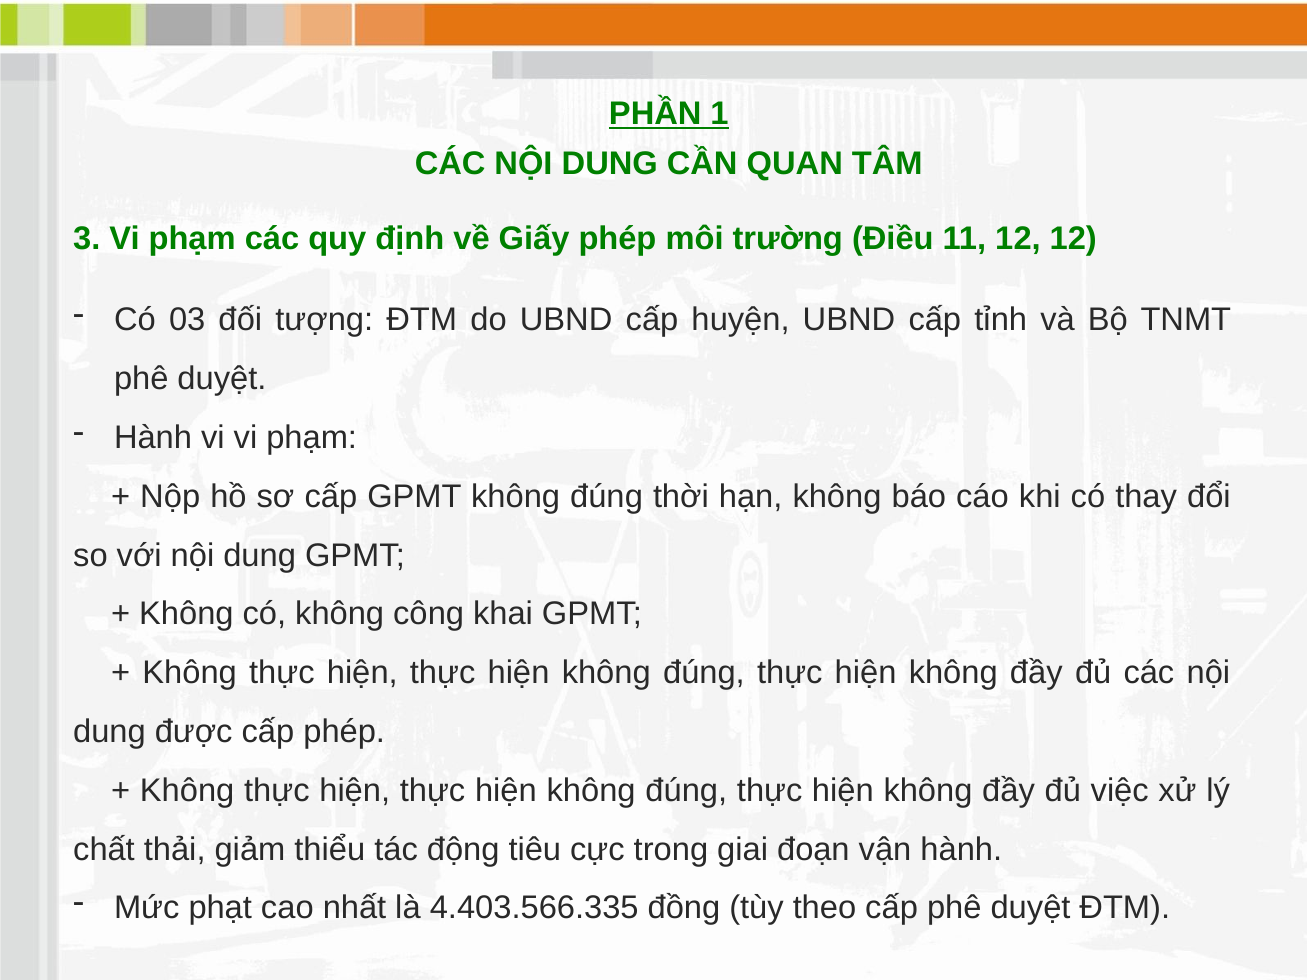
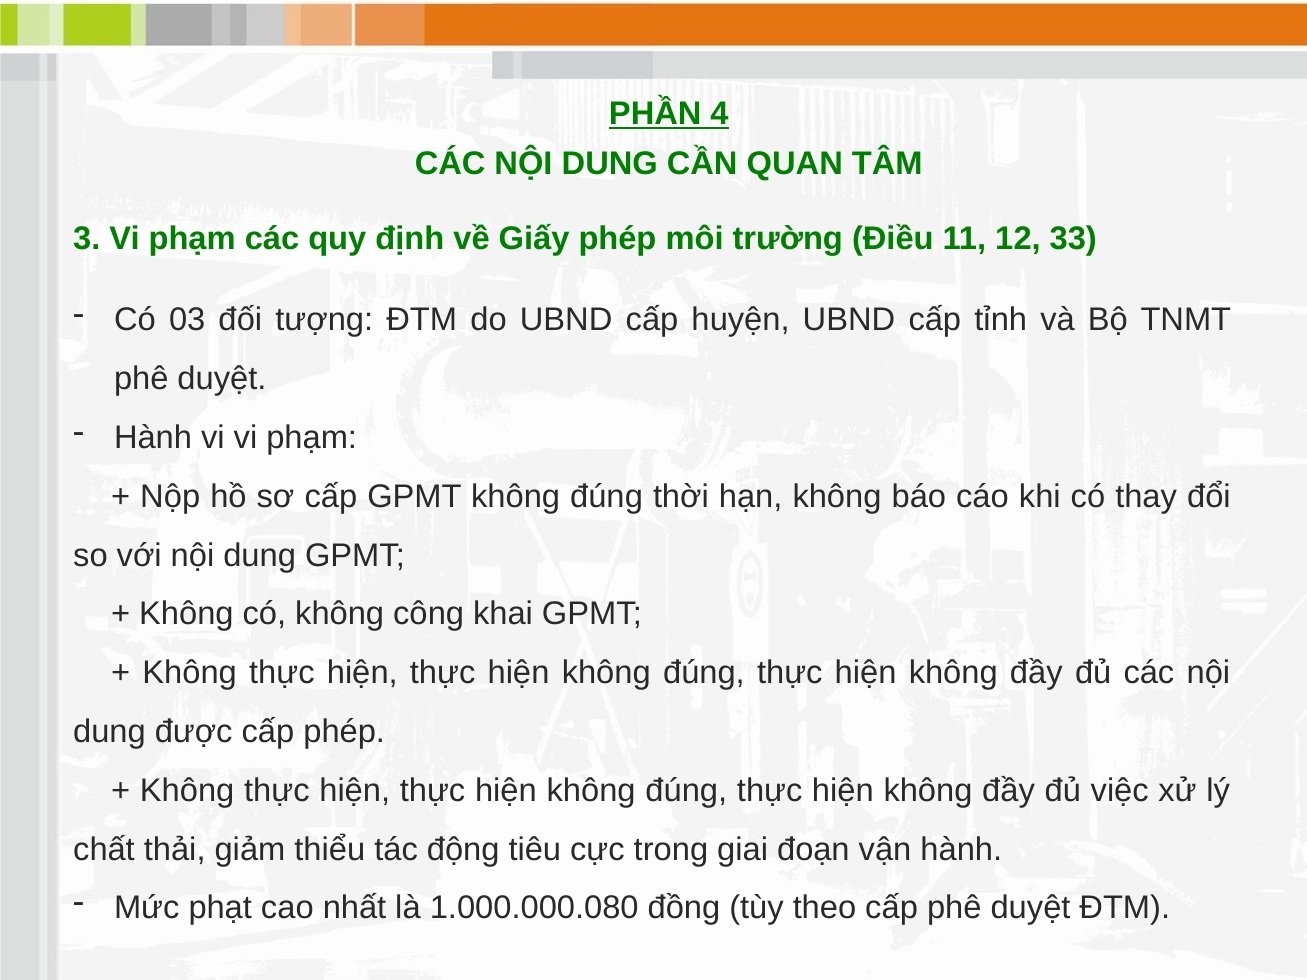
1: 1 -> 4
12 12: 12 -> 33
4.403.566.335: 4.403.566.335 -> 1.000.000.080
